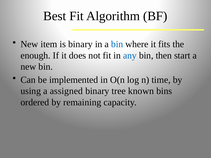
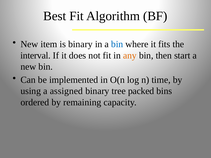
enough: enough -> interval
any colour: blue -> orange
known: known -> packed
